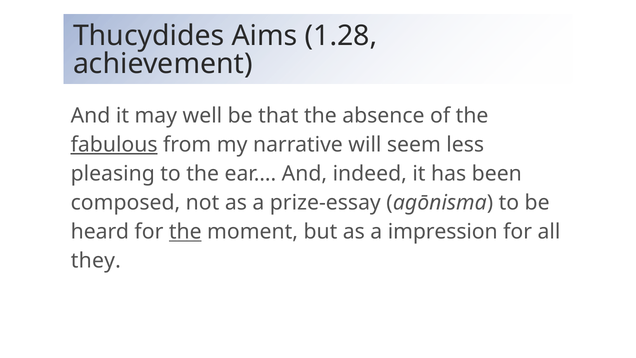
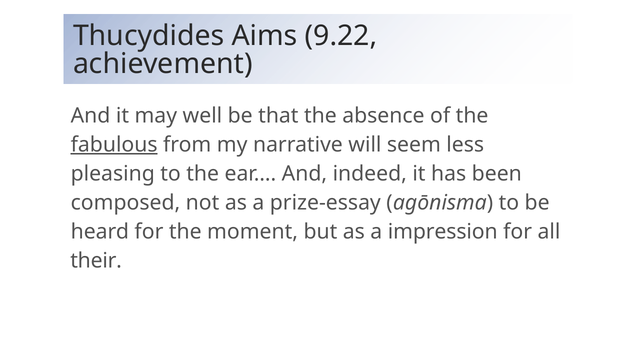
1.28: 1.28 -> 9.22
the at (185, 232) underline: present -> none
they: they -> their
